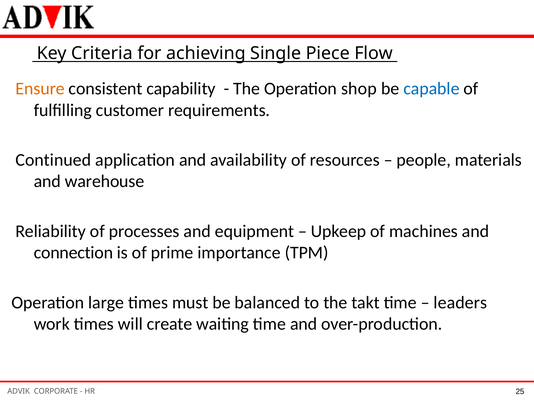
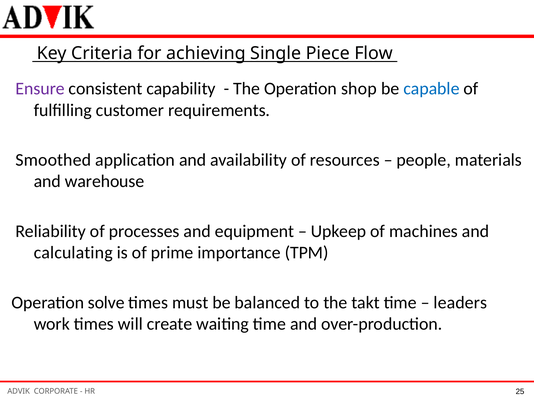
Ensure colour: orange -> purple
Continued: Continued -> Smoothed
connection: connection -> calculating
large: large -> solve
